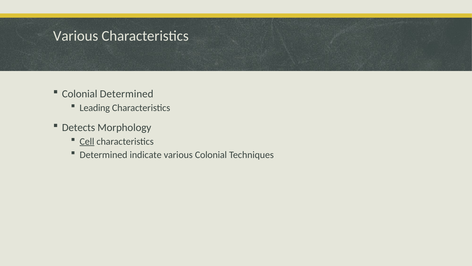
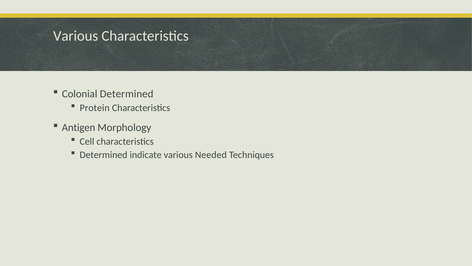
Leading: Leading -> Protein
Detects: Detects -> Antigen
Cell underline: present -> none
various Colonial: Colonial -> Needed
